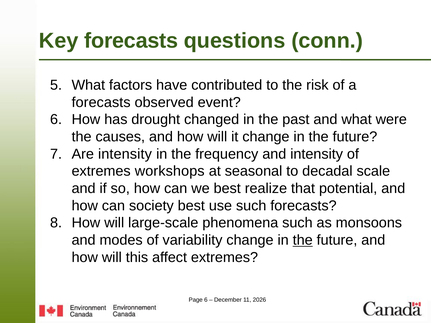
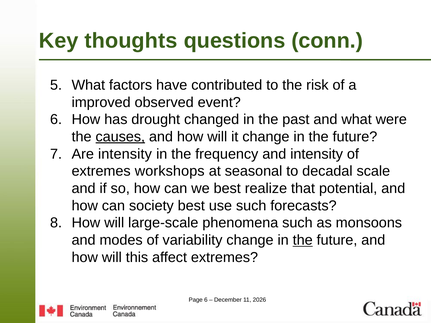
Key forecasts: forecasts -> thoughts
forecasts at (101, 102): forecasts -> improved
causes underline: none -> present
